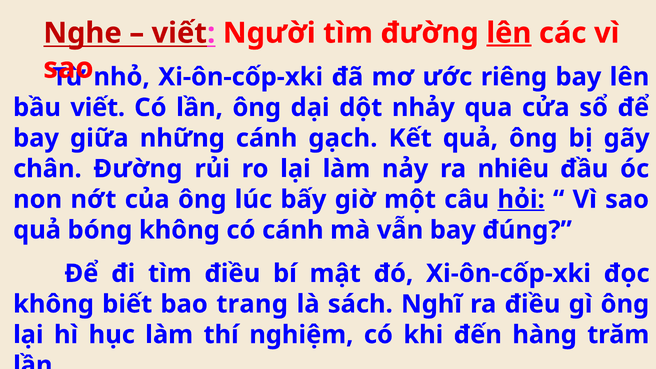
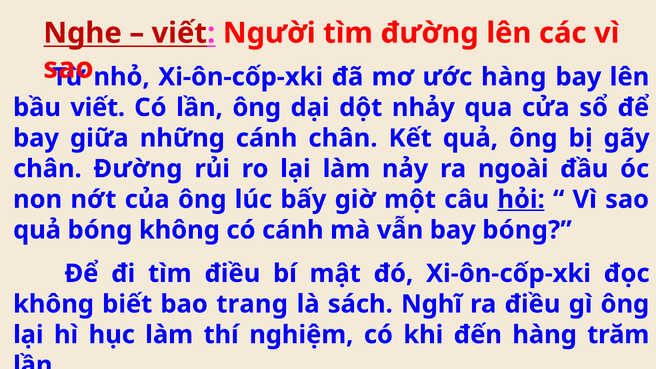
lên at (509, 33) underline: present -> none
ước riêng: riêng -> hàng
cánh gạch: gạch -> chân
nhiêu: nhiêu -> ngoài
bay đúng: đúng -> bóng
